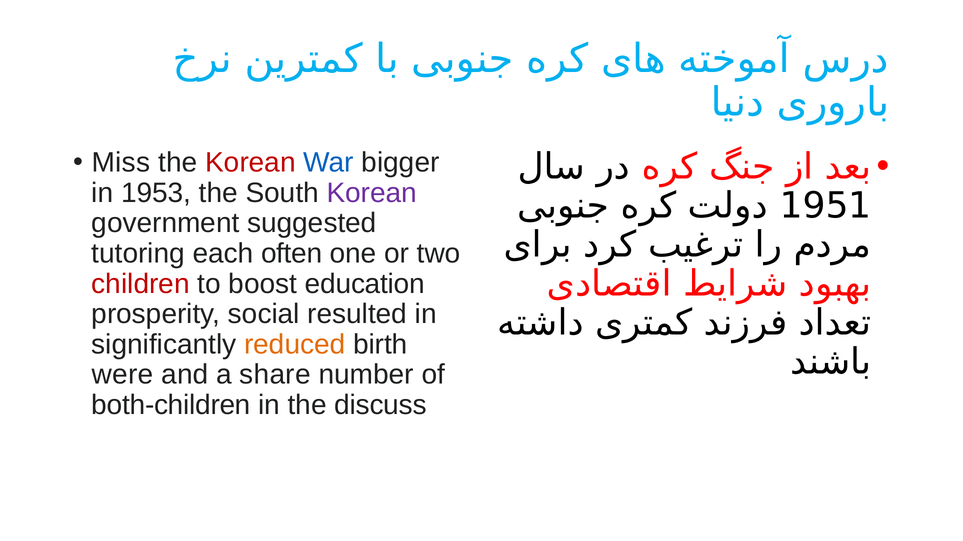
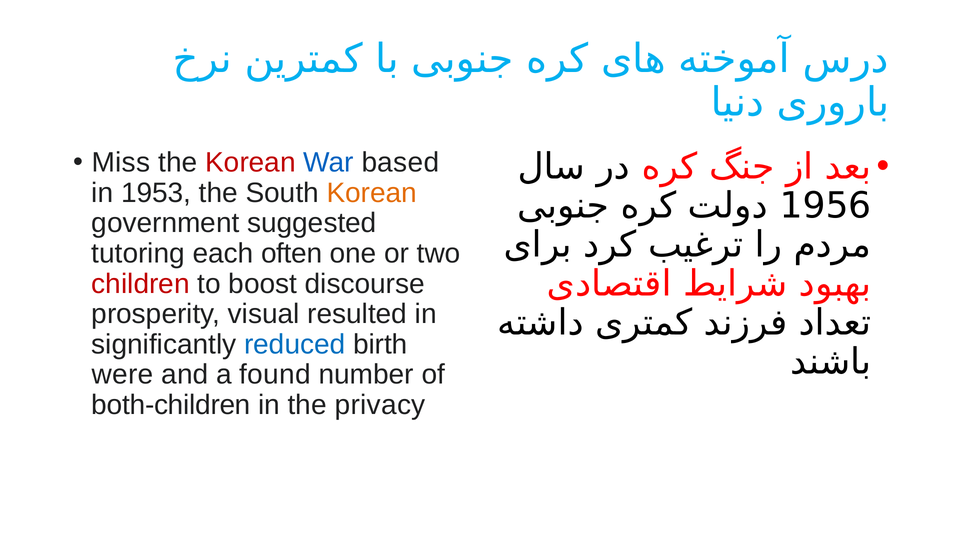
bigger: bigger -> based
Korean at (372, 193) colour: purple -> orange
1951: 1951 -> 1956
education: education -> discourse
social: social -> visual
reduced colour: orange -> blue
share: share -> found
discuss: discuss -> privacy
